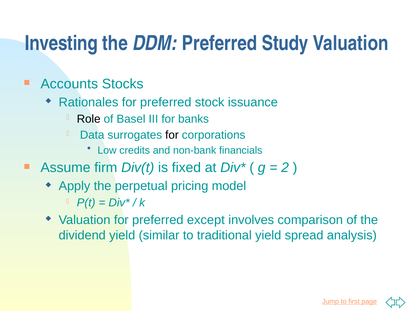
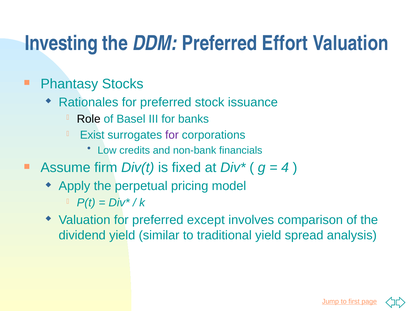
Study: Study -> Effort
Accounts: Accounts -> Phantasy
Data: Data -> Exist
for at (172, 135) colour: black -> purple
2: 2 -> 4
